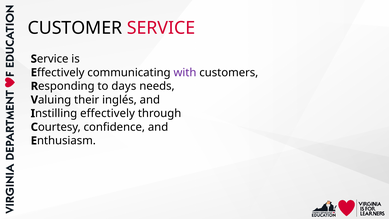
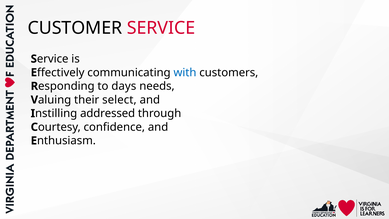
with colour: purple -> blue
inglés: inglés -> select
effectively: effectively -> addressed
